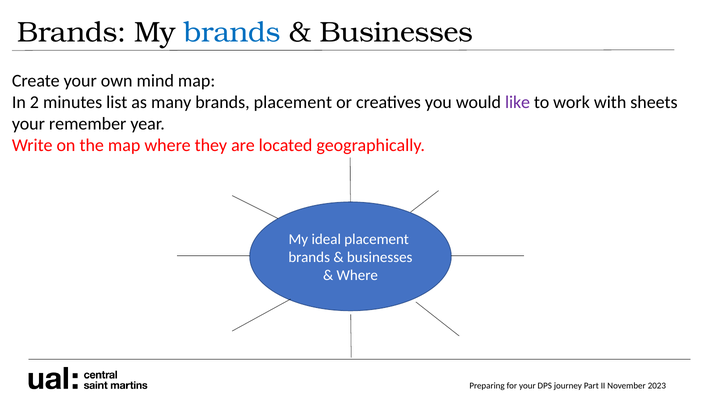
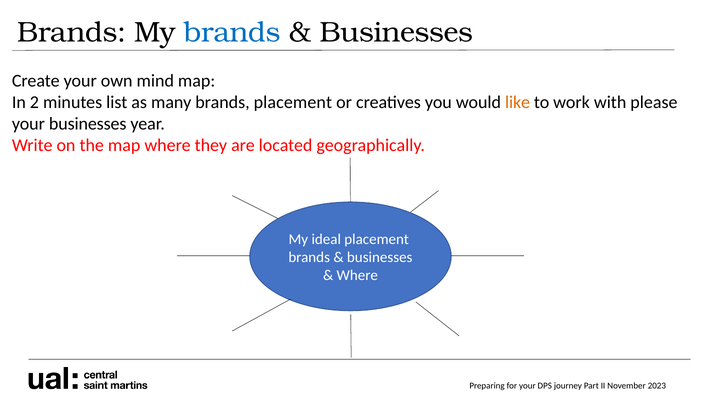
like colour: purple -> orange
sheets: sheets -> please
your remember: remember -> businesses
